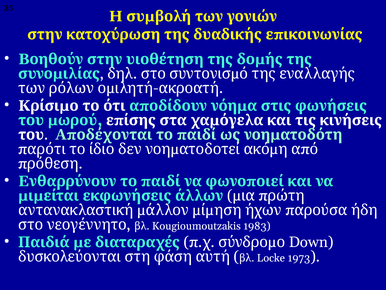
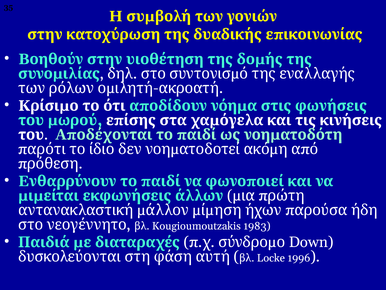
1973: 1973 -> 1996
